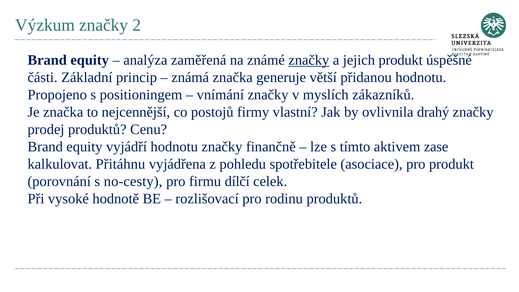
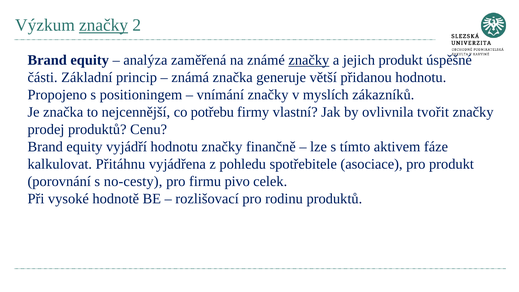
značky at (104, 25) underline: none -> present
postojů: postojů -> potřebu
drahý: drahý -> tvořit
zase: zase -> fáze
dílčí: dílčí -> pivo
